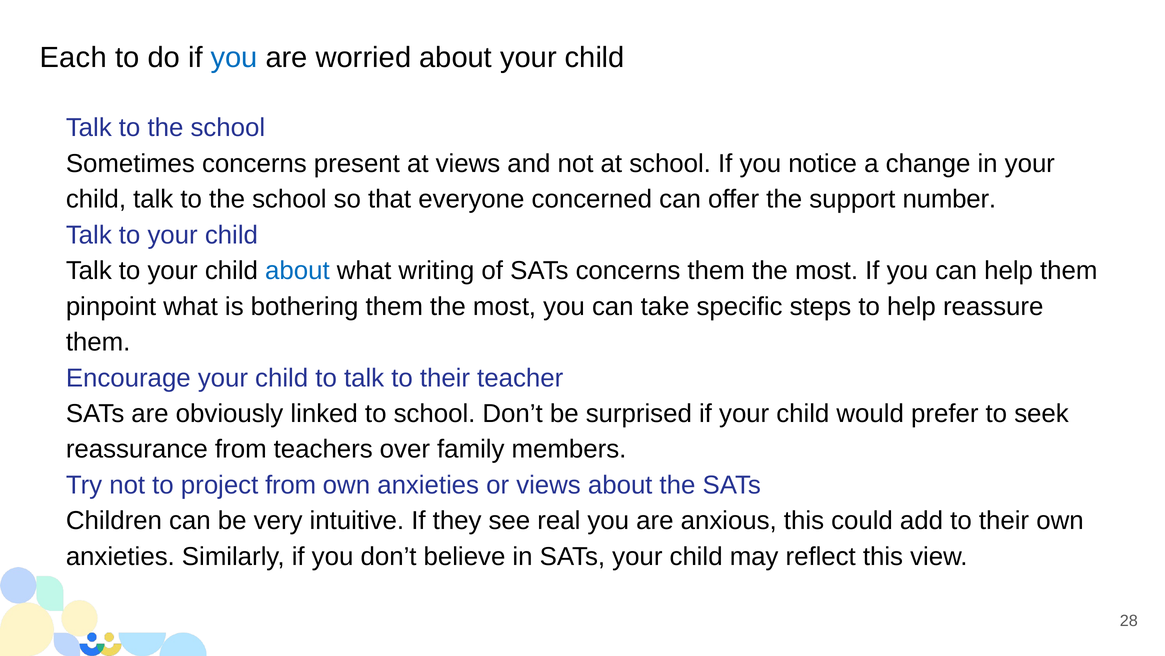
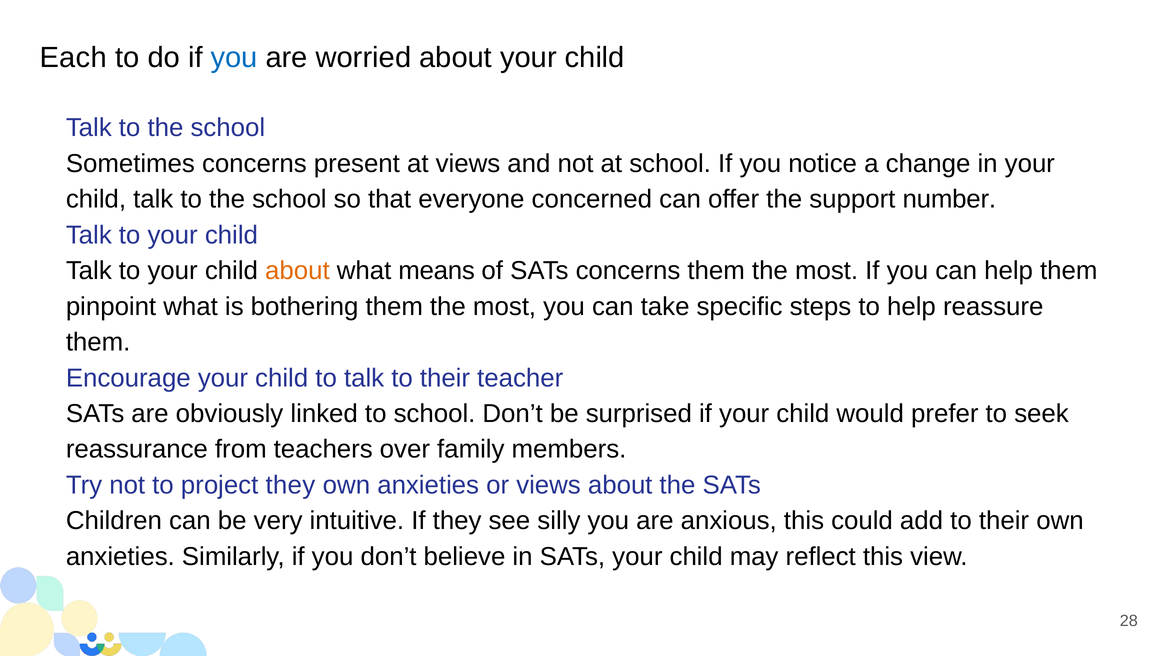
about at (297, 271) colour: blue -> orange
writing: writing -> means
project from: from -> they
real: real -> silly
